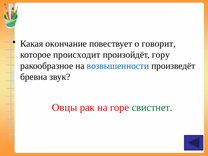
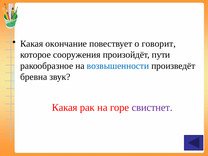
происходит: происходит -> сооружения
гору: гору -> пути
Овцы at (65, 108): Овцы -> Какая
свистнет colour: green -> purple
